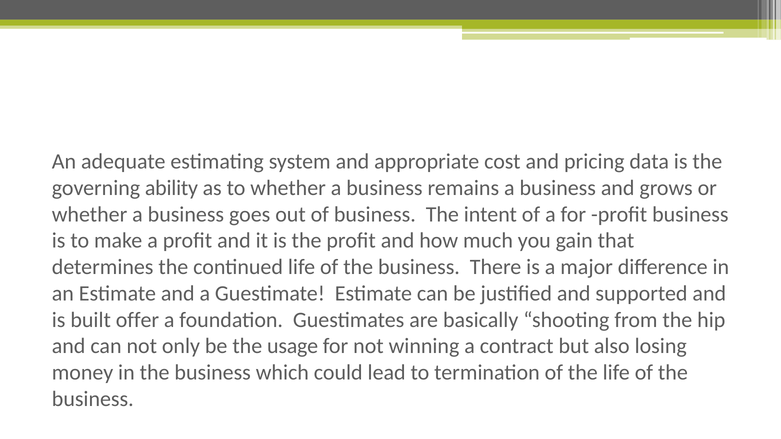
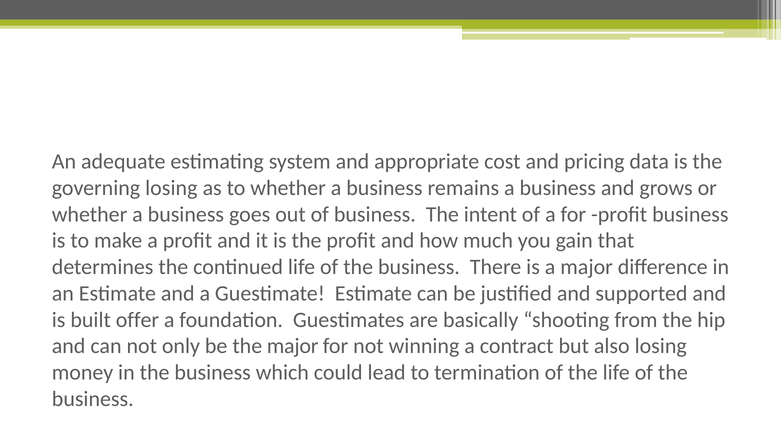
governing ability: ability -> losing
the usage: usage -> major
